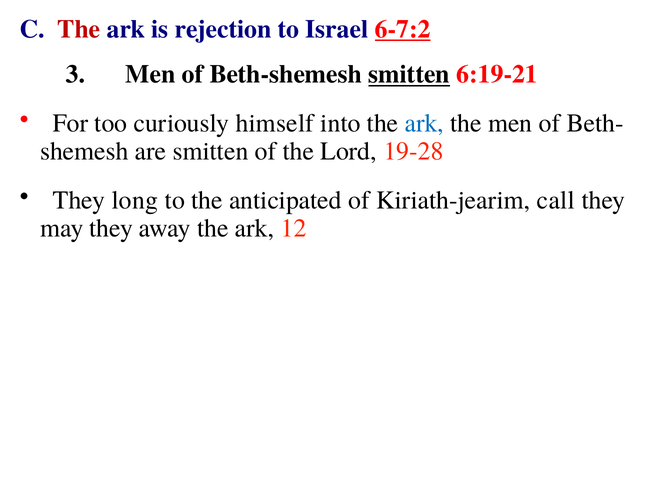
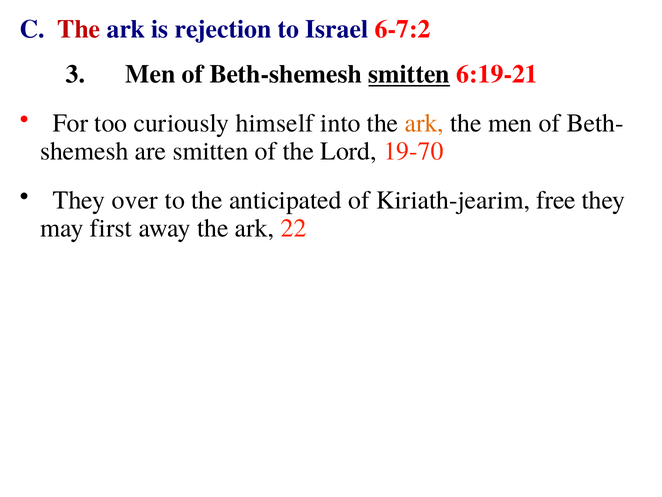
6-7:2 underline: present -> none
ark at (424, 123) colour: blue -> orange
19-28: 19-28 -> 19-70
long: long -> over
call: call -> free
may they: they -> first
12: 12 -> 22
